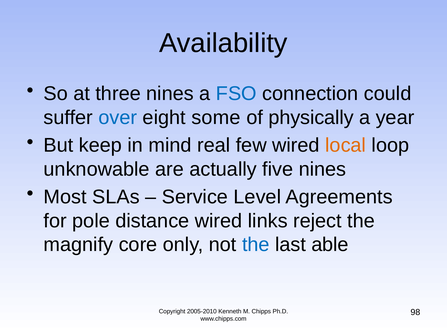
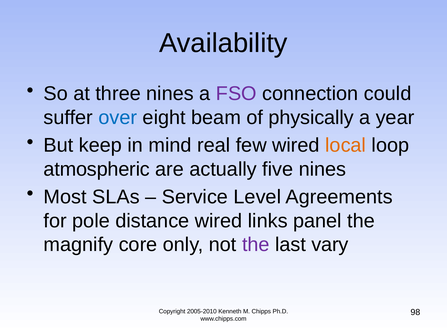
FSO colour: blue -> purple
some: some -> beam
unknowable: unknowable -> atmospheric
reject: reject -> panel
the at (256, 245) colour: blue -> purple
able: able -> vary
